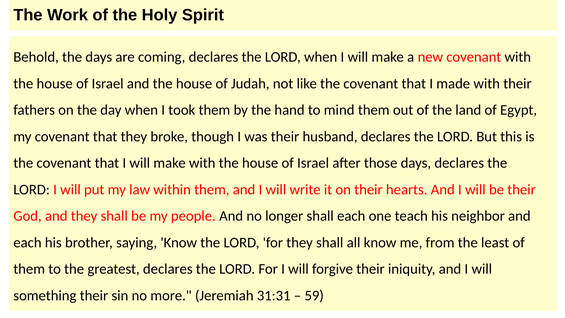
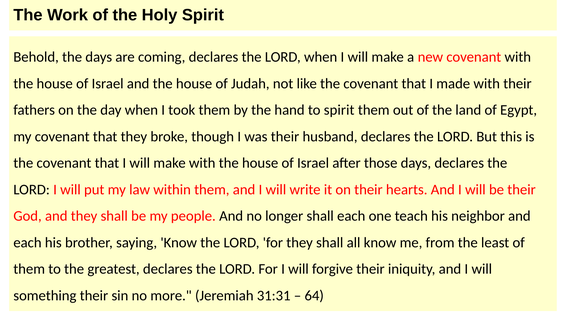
to mind: mind -> spirit
59: 59 -> 64
